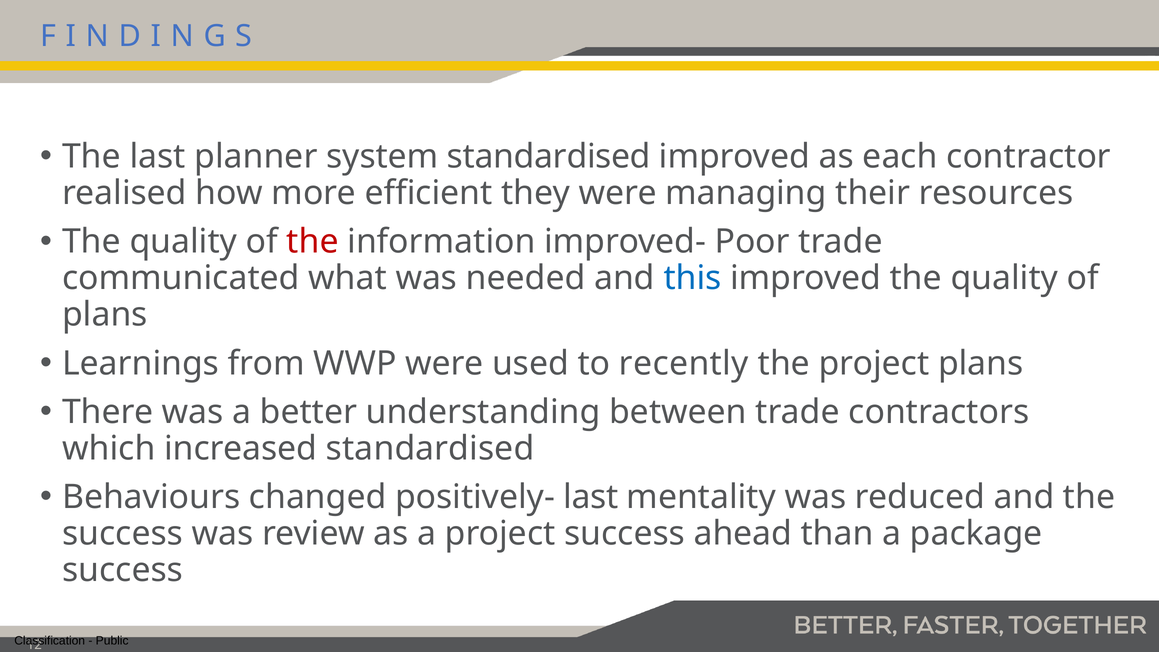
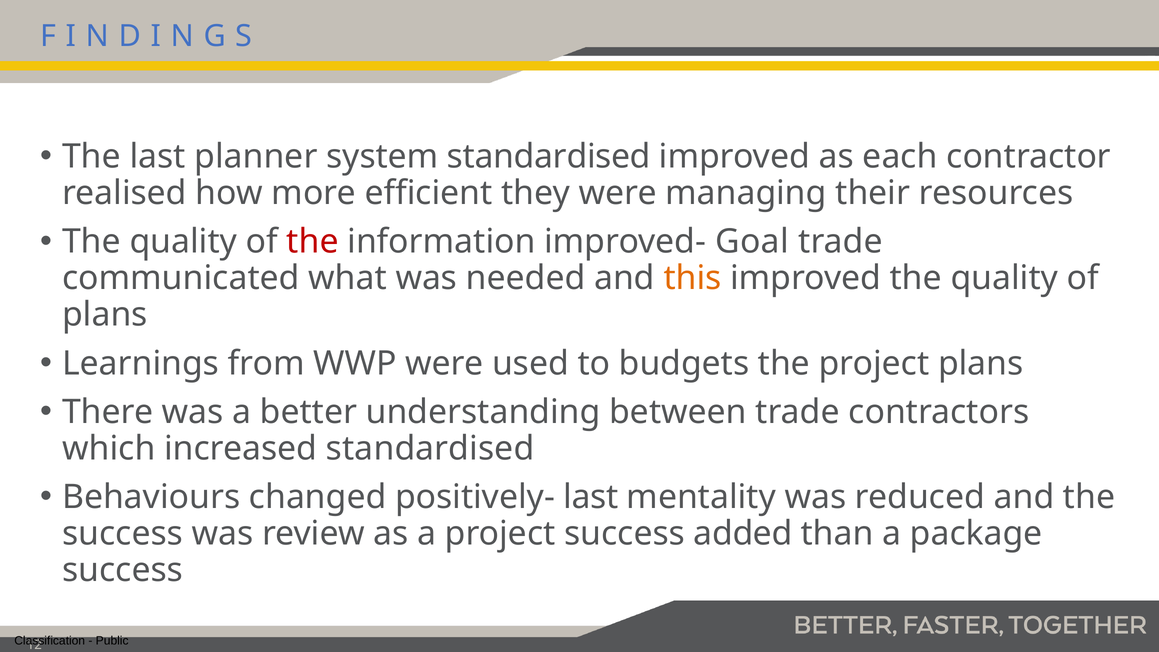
Poor: Poor -> Goal
this colour: blue -> orange
recently: recently -> budgets
ahead: ahead -> added
